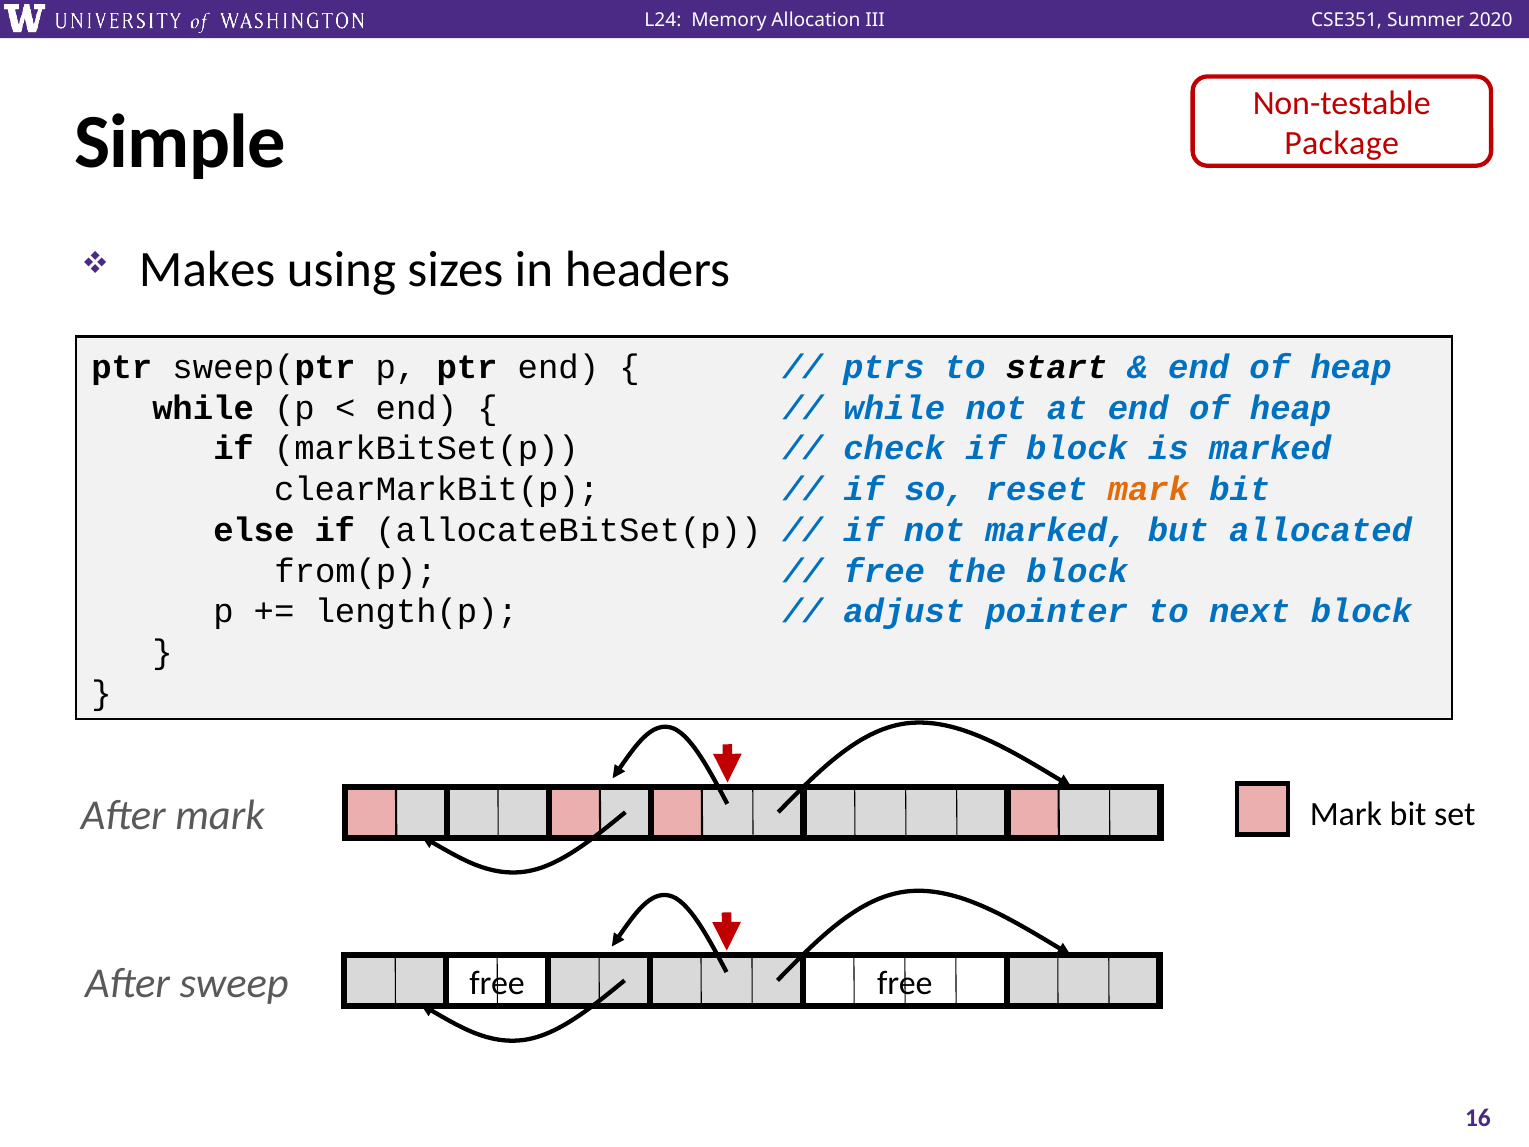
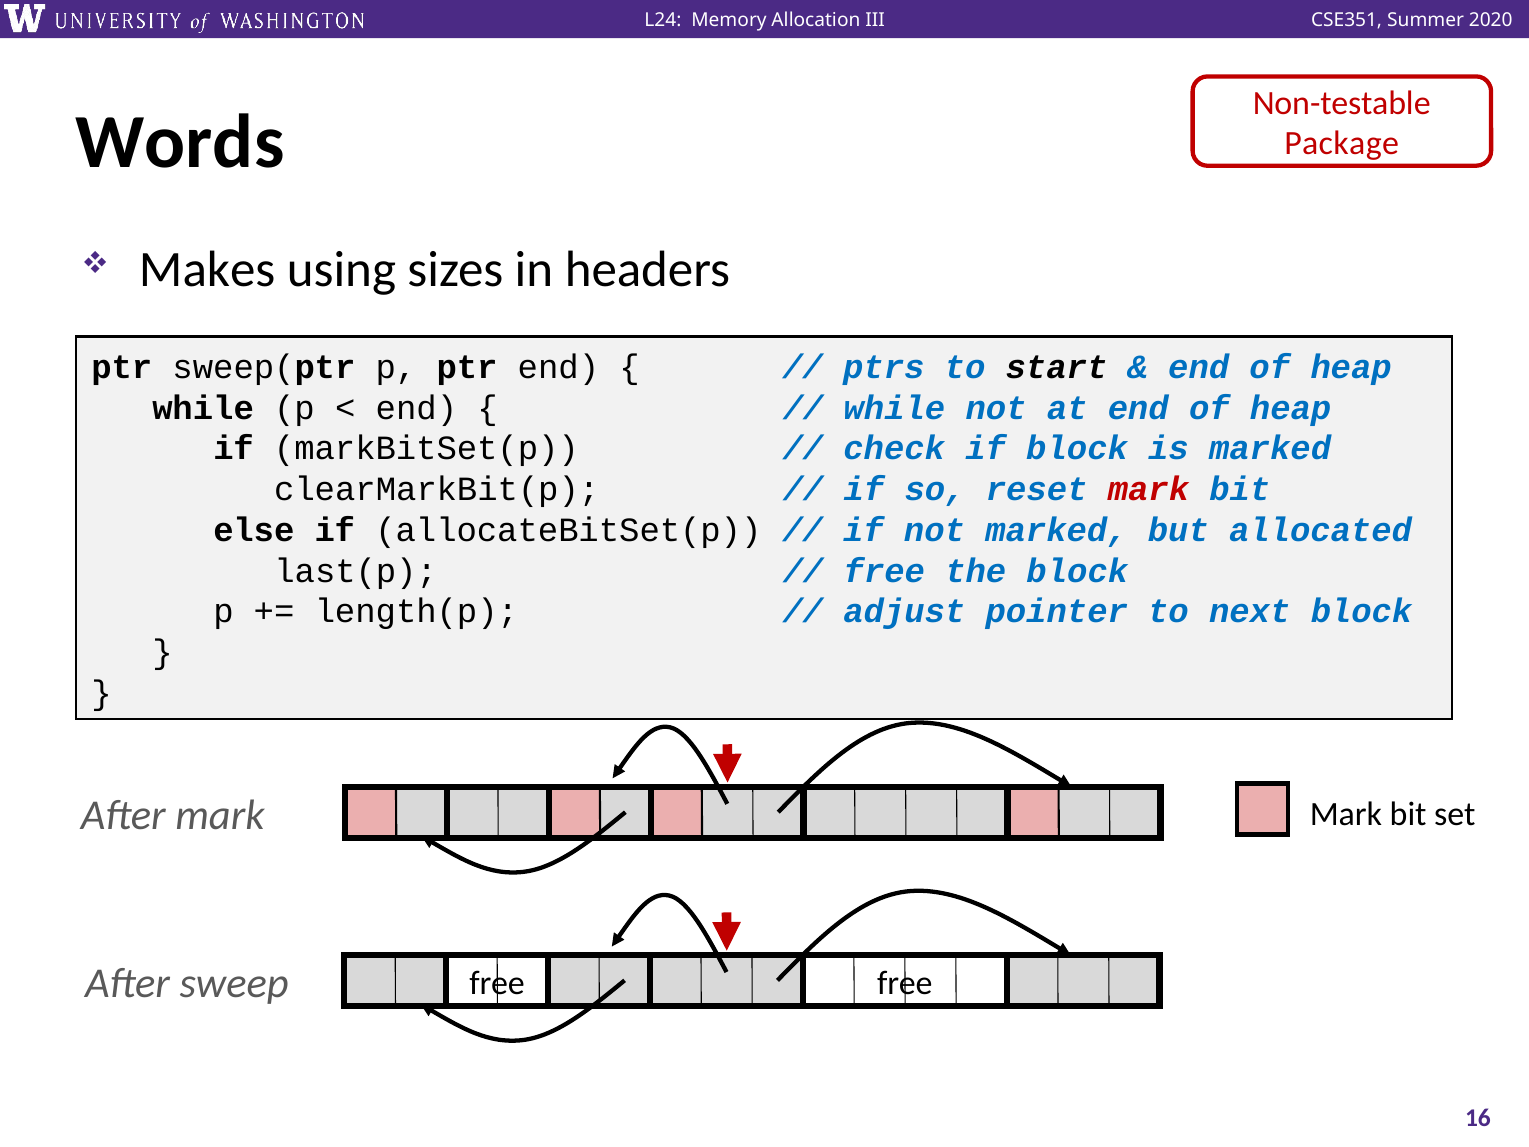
Simple: Simple -> Words
mark at (1149, 489) colour: orange -> red
from(p: from(p -> last(p
